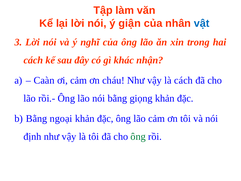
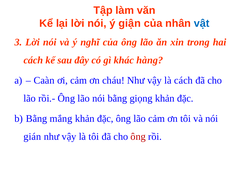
nhận: nhận -> hàng
ngoại: ngoại -> mắng
định: định -> gián
ông at (138, 136) colour: green -> red
